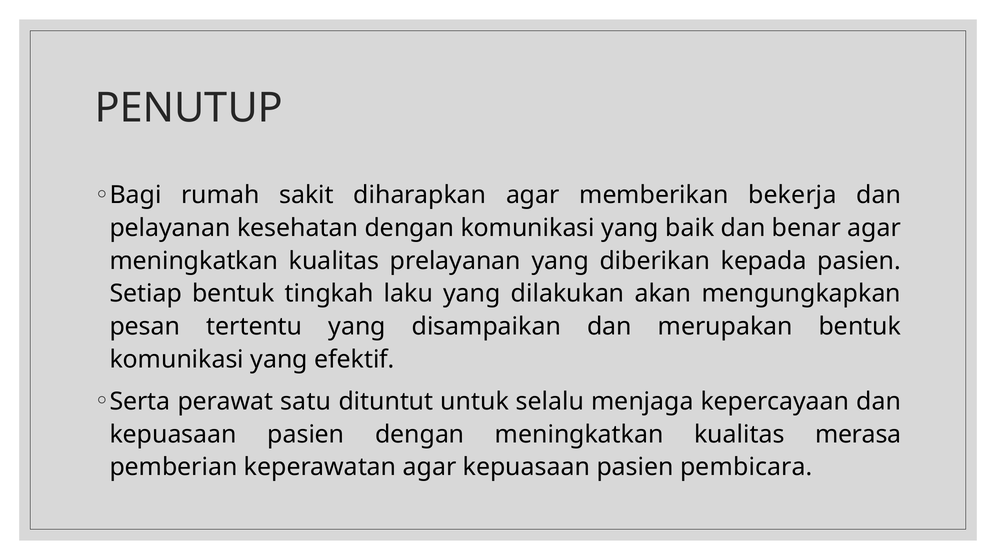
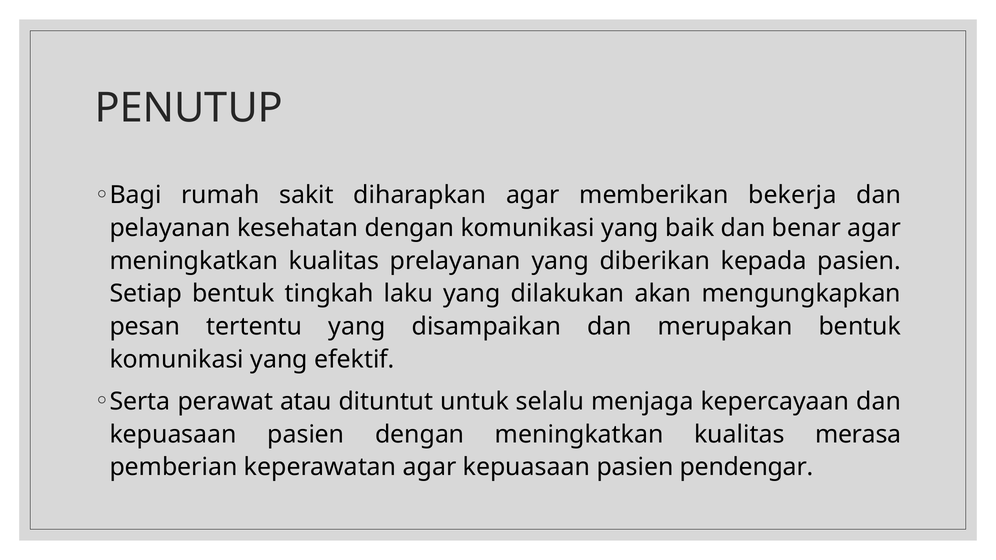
satu: satu -> atau
pembicara: pembicara -> pendengar
